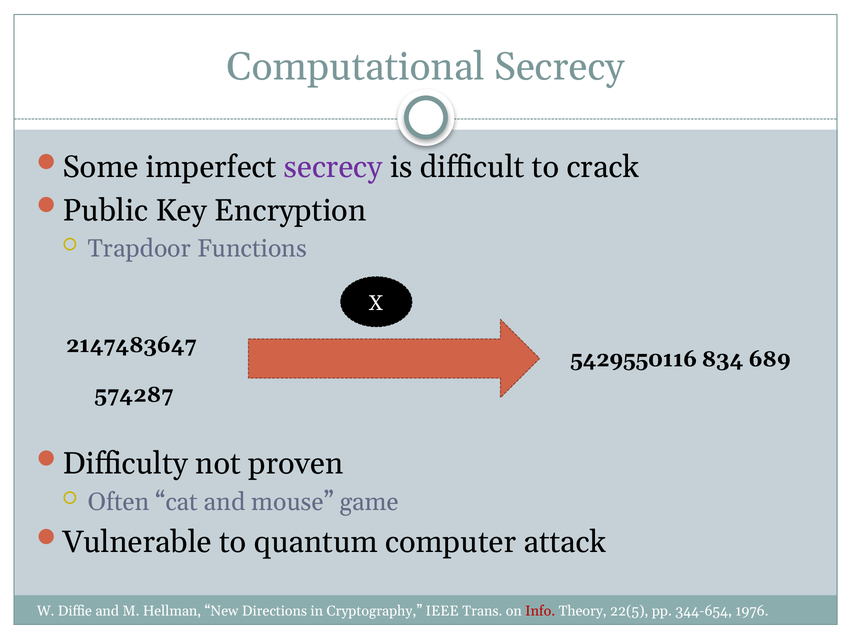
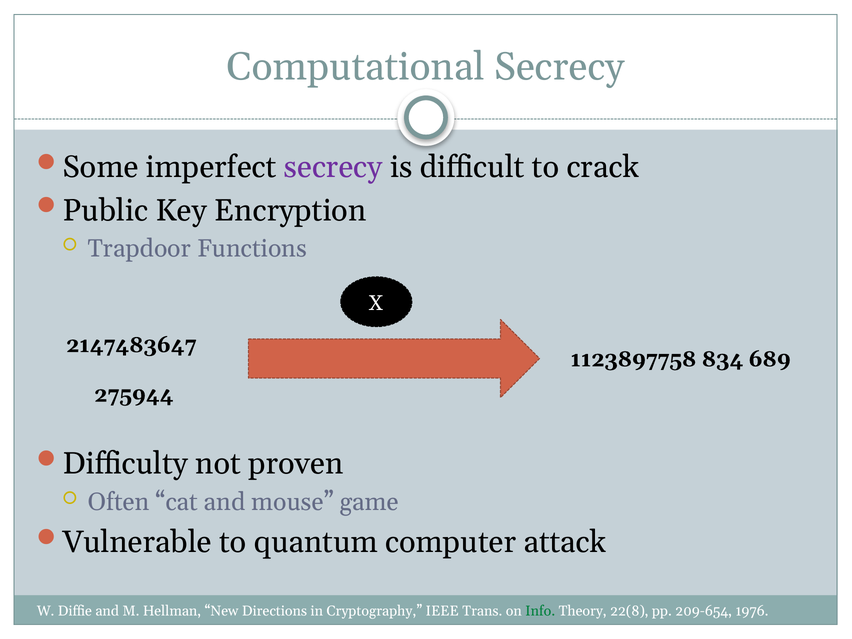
5429550116: 5429550116 -> 1123897758
574287: 574287 -> 275944
Info colour: red -> green
22(5: 22(5 -> 22(8
344-654: 344-654 -> 209-654
